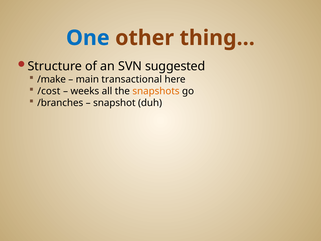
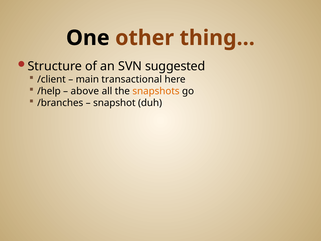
One colour: blue -> black
/make: /make -> /client
/cost: /cost -> /help
weeks: weeks -> above
